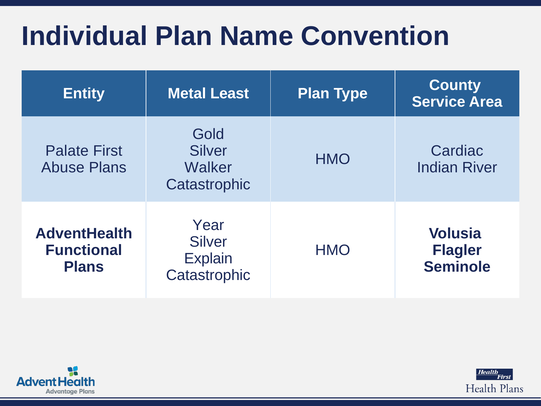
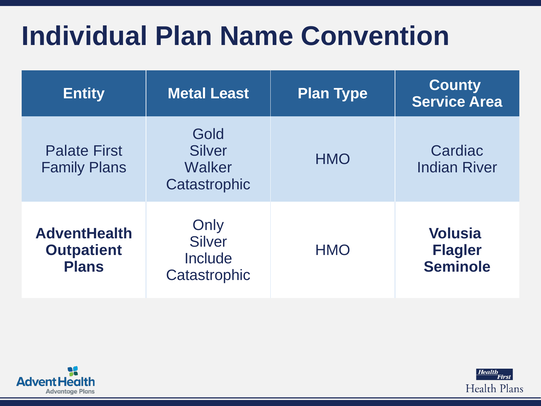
Abuse: Abuse -> Family
Year: Year -> Only
Functional: Functional -> Outpatient
Explain: Explain -> Include
